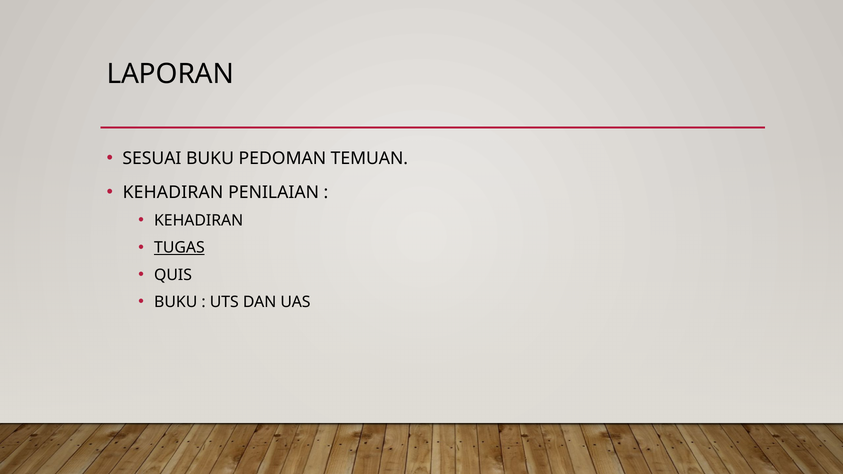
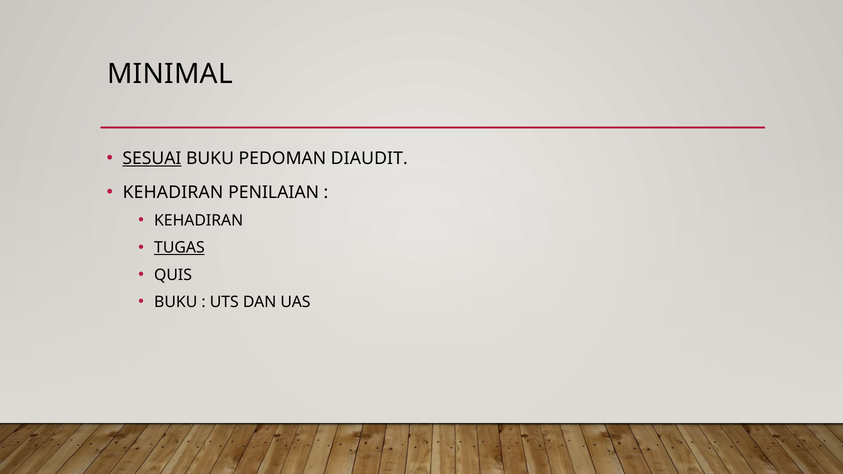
LAPORAN: LAPORAN -> MINIMAL
SESUAI underline: none -> present
TEMUAN: TEMUAN -> DIAUDIT
